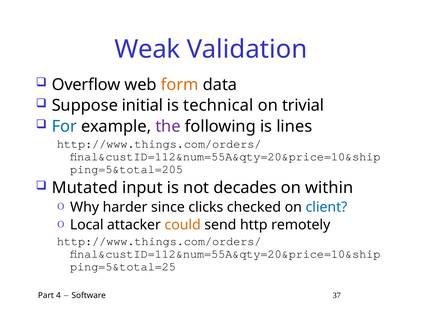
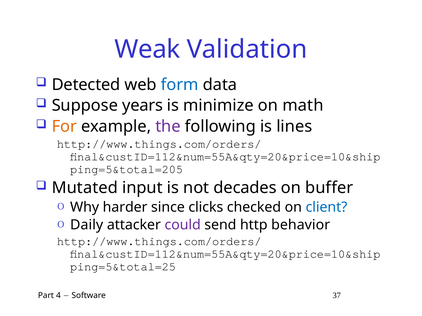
Overflow: Overflow -> Detected
form colour: orange -> blue
initial: initial -> years
technical: technical -> minimize
trivial: trivial -> math
For colour: blue -> orange
within: within -> buffer
Local: Local -> Daily
could colour: orange -> purple
remotely: remotely -> behavior
